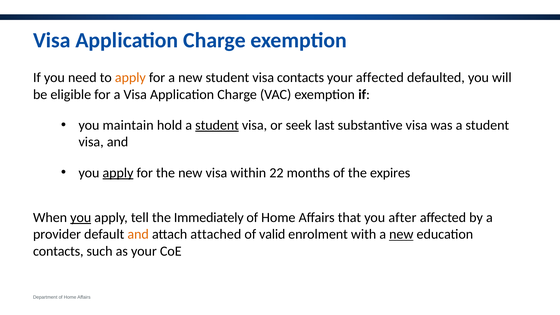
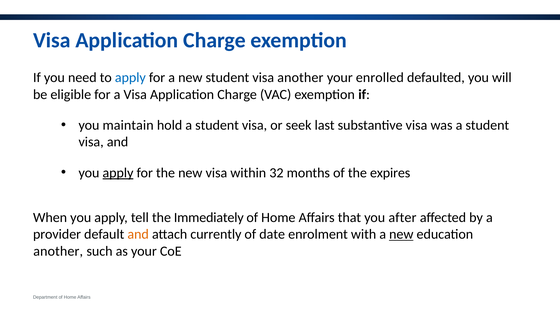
apply at (130, 78) colour: orange -> blue
visa contacts: contacts -> another
your affected: affected -> enrolled
student at (217, 125) underline: present -> none
22: 22 -> 32
you at (81, 218) underline: present -> none
attached: attached -> currently
valid: valid -> date
contacts at (58, 251): contacts -> another
